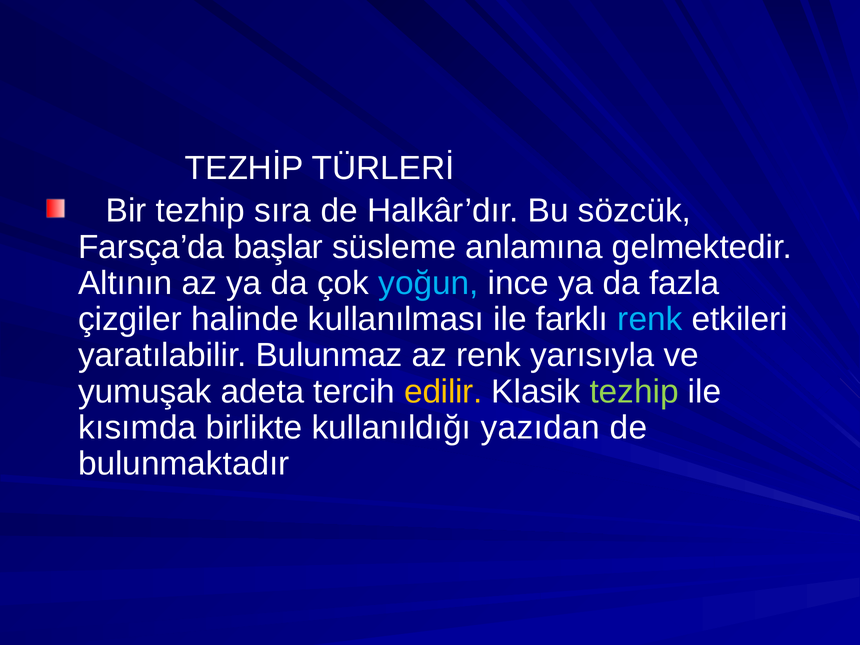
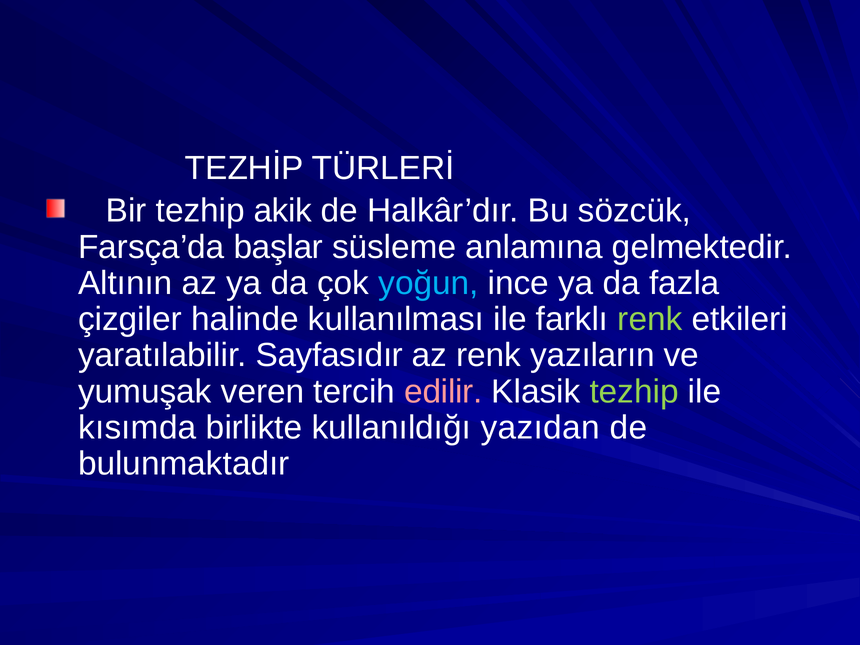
sıra: sıra -> akik
renk at (650, 319) colour: light blue -> light green
Bulunmaz: Bulunmaz -> Sayfasıdır
yarısıyla: yarısıyla -> yazıların
adeta: adeta -> veren
edilir colour: yellow -> pink
